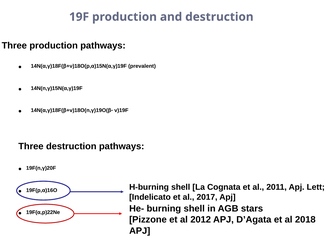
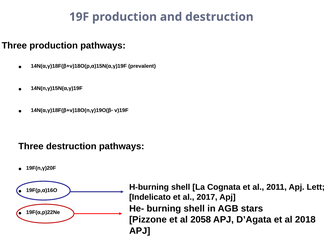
2012: 2012 -> 2058
